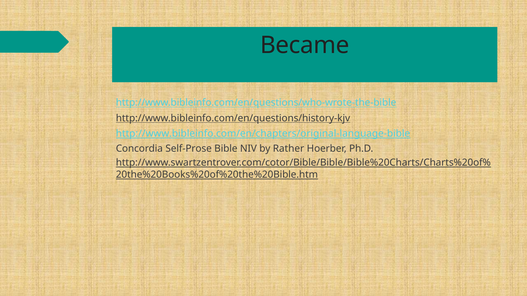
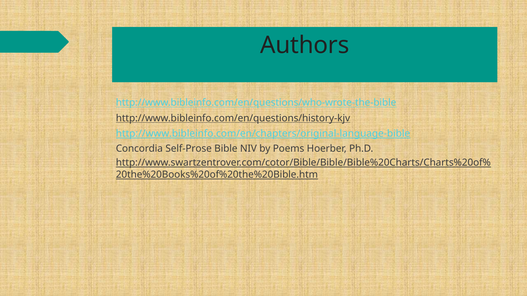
Became: Became -> Authors
Rather: Rather -> Poems
